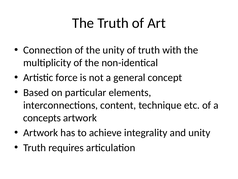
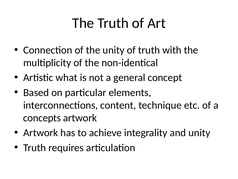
force: force -> what
